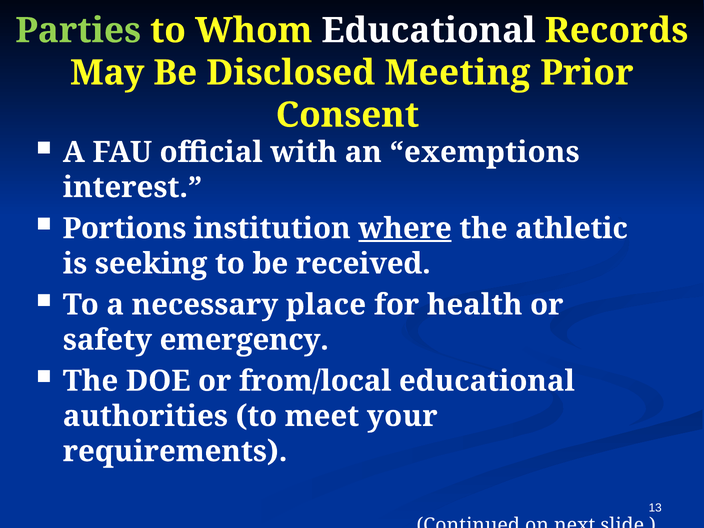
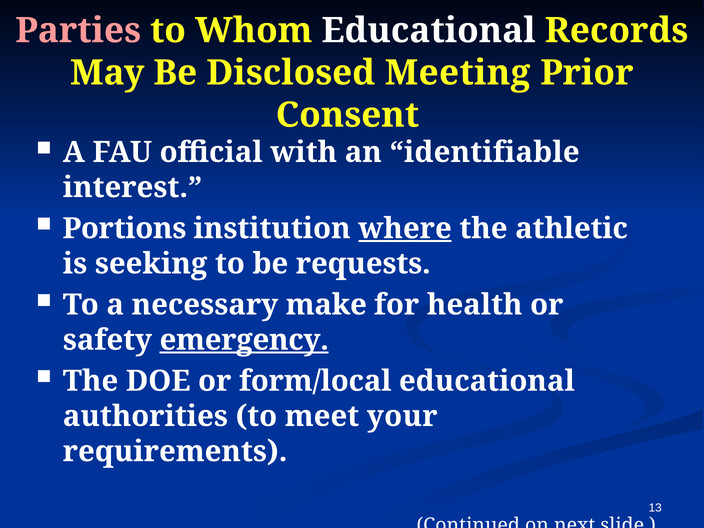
Parties colour: light green -> pink
exemptions: exemptions -> identifiable
received: received -> requests
place: place -> make
emergency underline: none -> present
from/local: from/local -> form/local
